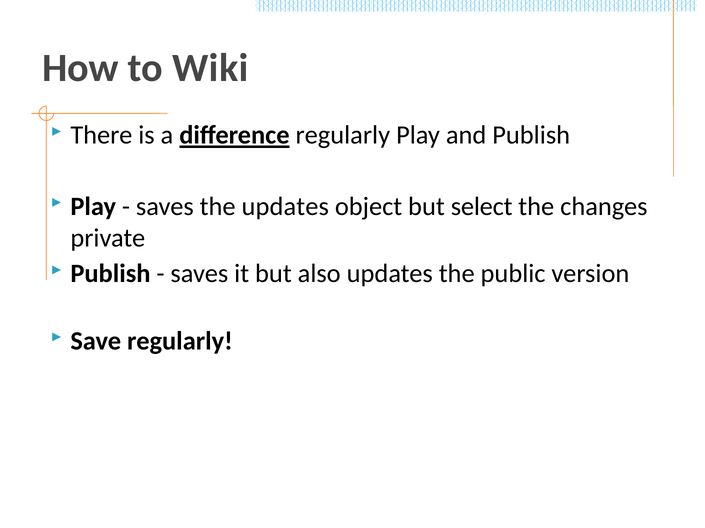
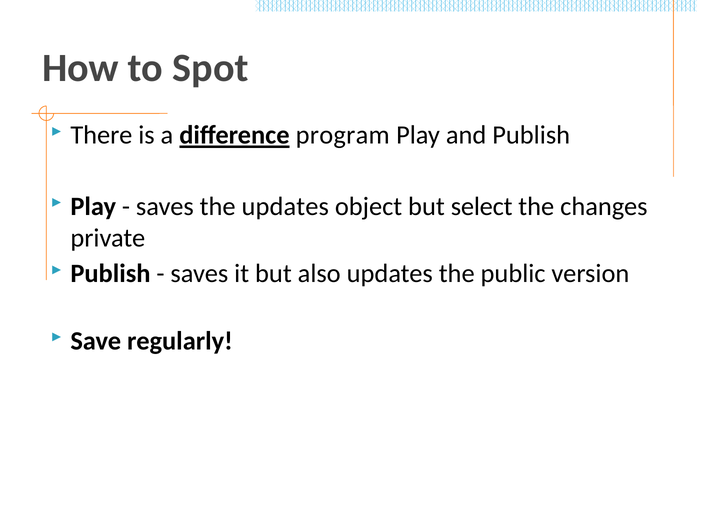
Wiki: Wiki -> Spot
difference regularly: regularly -> program
